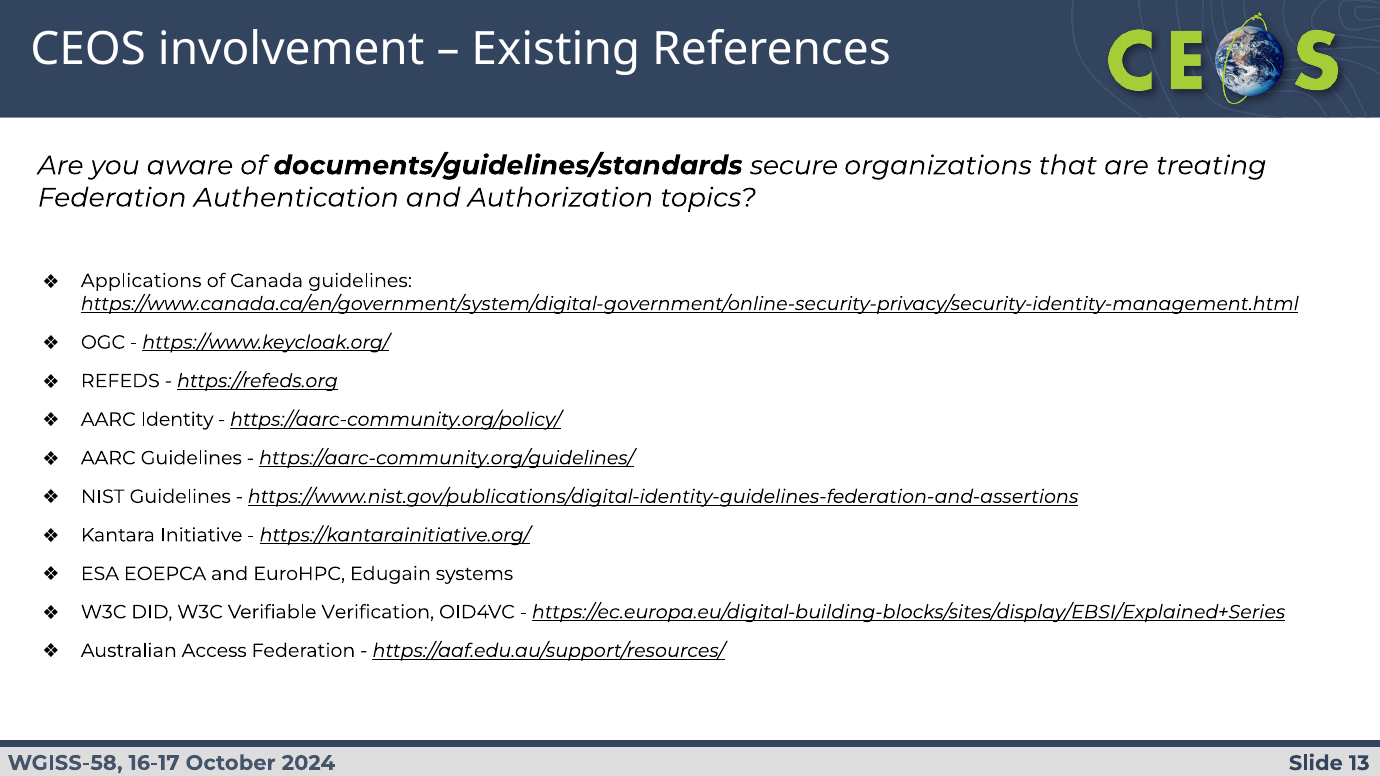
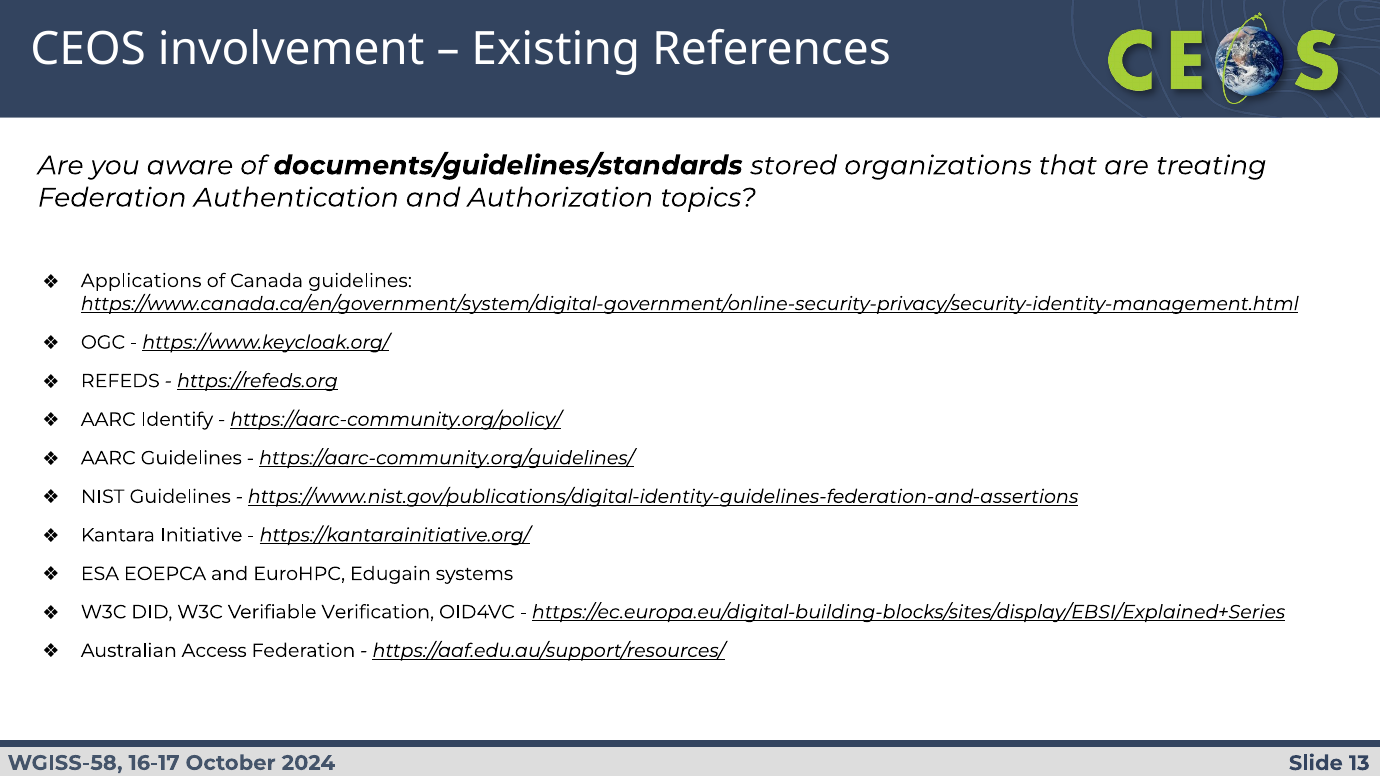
secure: secure -> stored
Identity: Identity -> Identify
